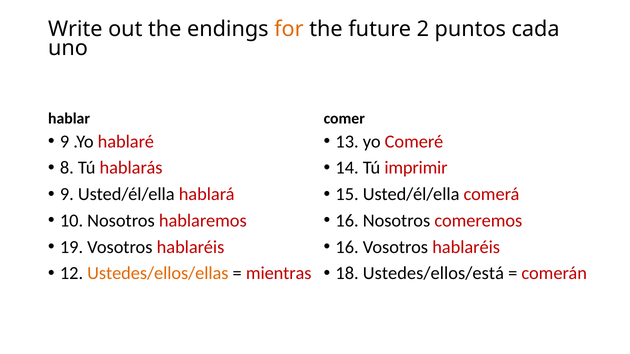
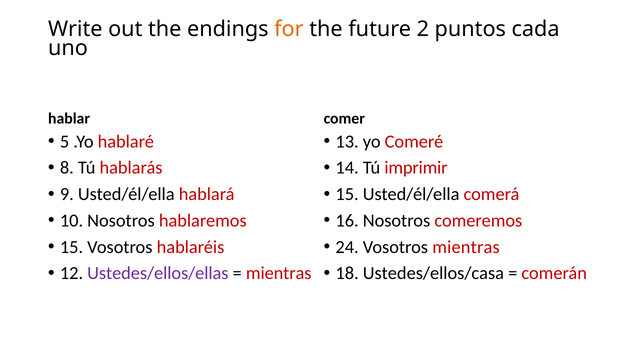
9 at (65, 142): 9 -> 5
19 at (72, 247): 19 -> 15
16 at (347, 247): 16 -> 24
hablaréis at (466, 247): hablaréis -> mientras
Ustedes/ellos/ellas colour: orange -> purple
Ustedes/ellos/está: Ustedes/ellos/está -> Ustedes/ellos/casa
